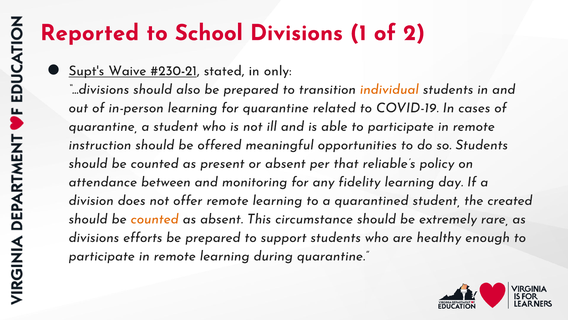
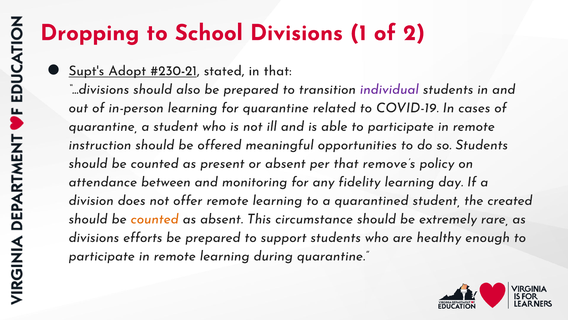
Reported: Reported -> Dropping
Waive: Waive -> Adopt
in only: only -> that
individual colour: orange -> purple
reliable’s: reliable’s -> remove’s
